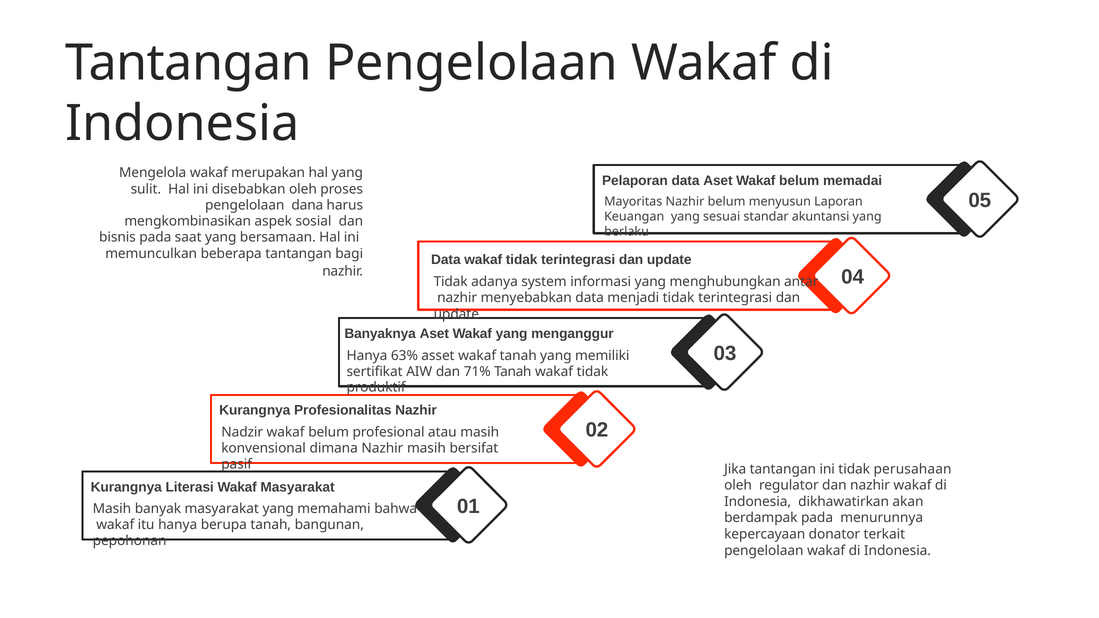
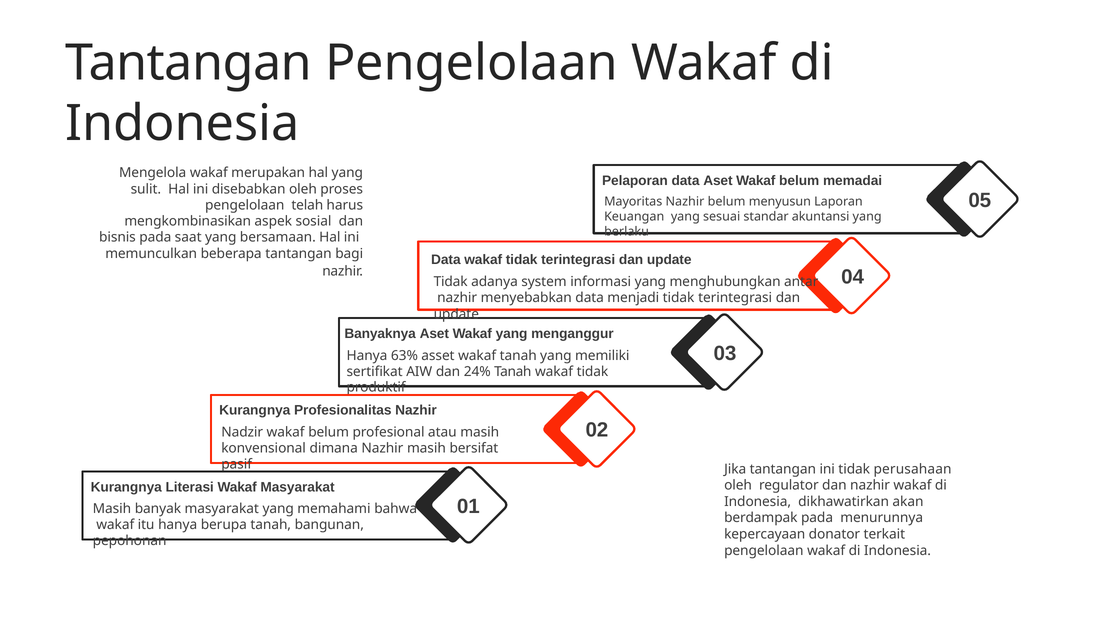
dana: dana -> telah
71%: 71% -> 24%
